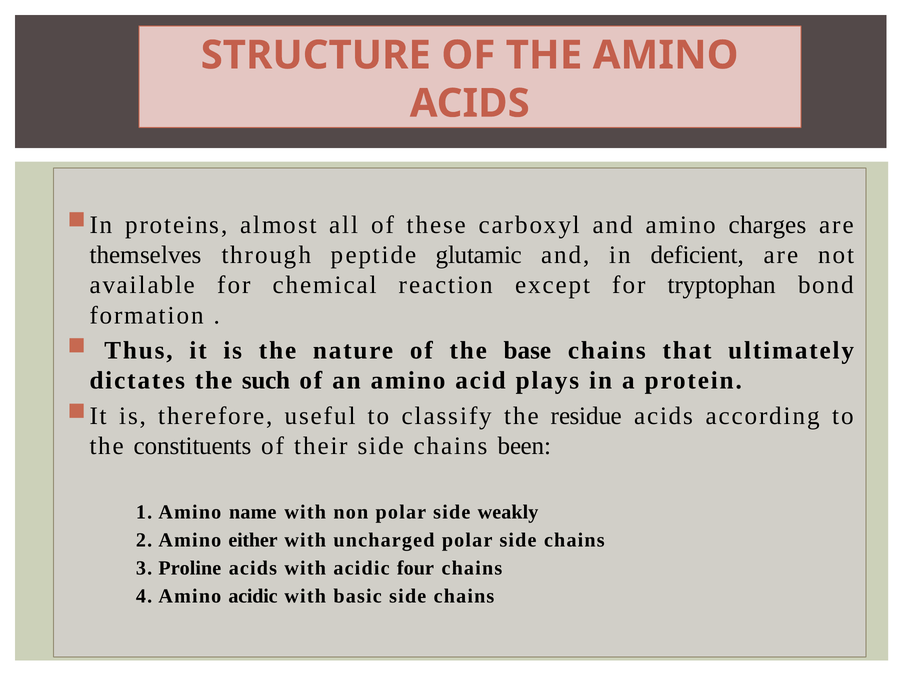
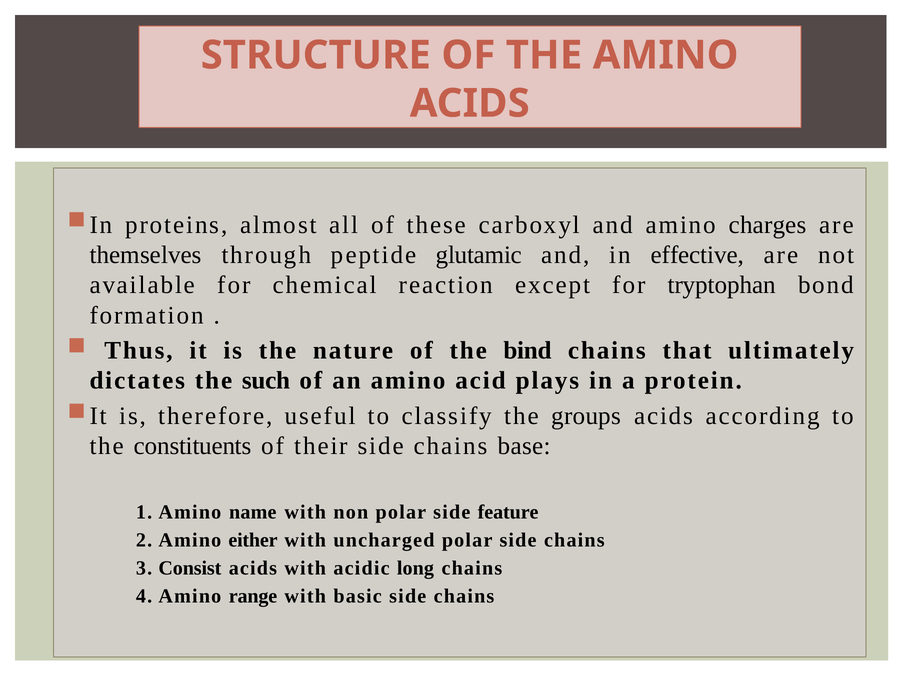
deficient: deficient -> effective
base: base -> bind
residue: residue -> groups
been: been -> base
weakly: weakly -> feature
Proline: Proline -> Consist
four: four -> long
Amino acidic: acidic -> range
